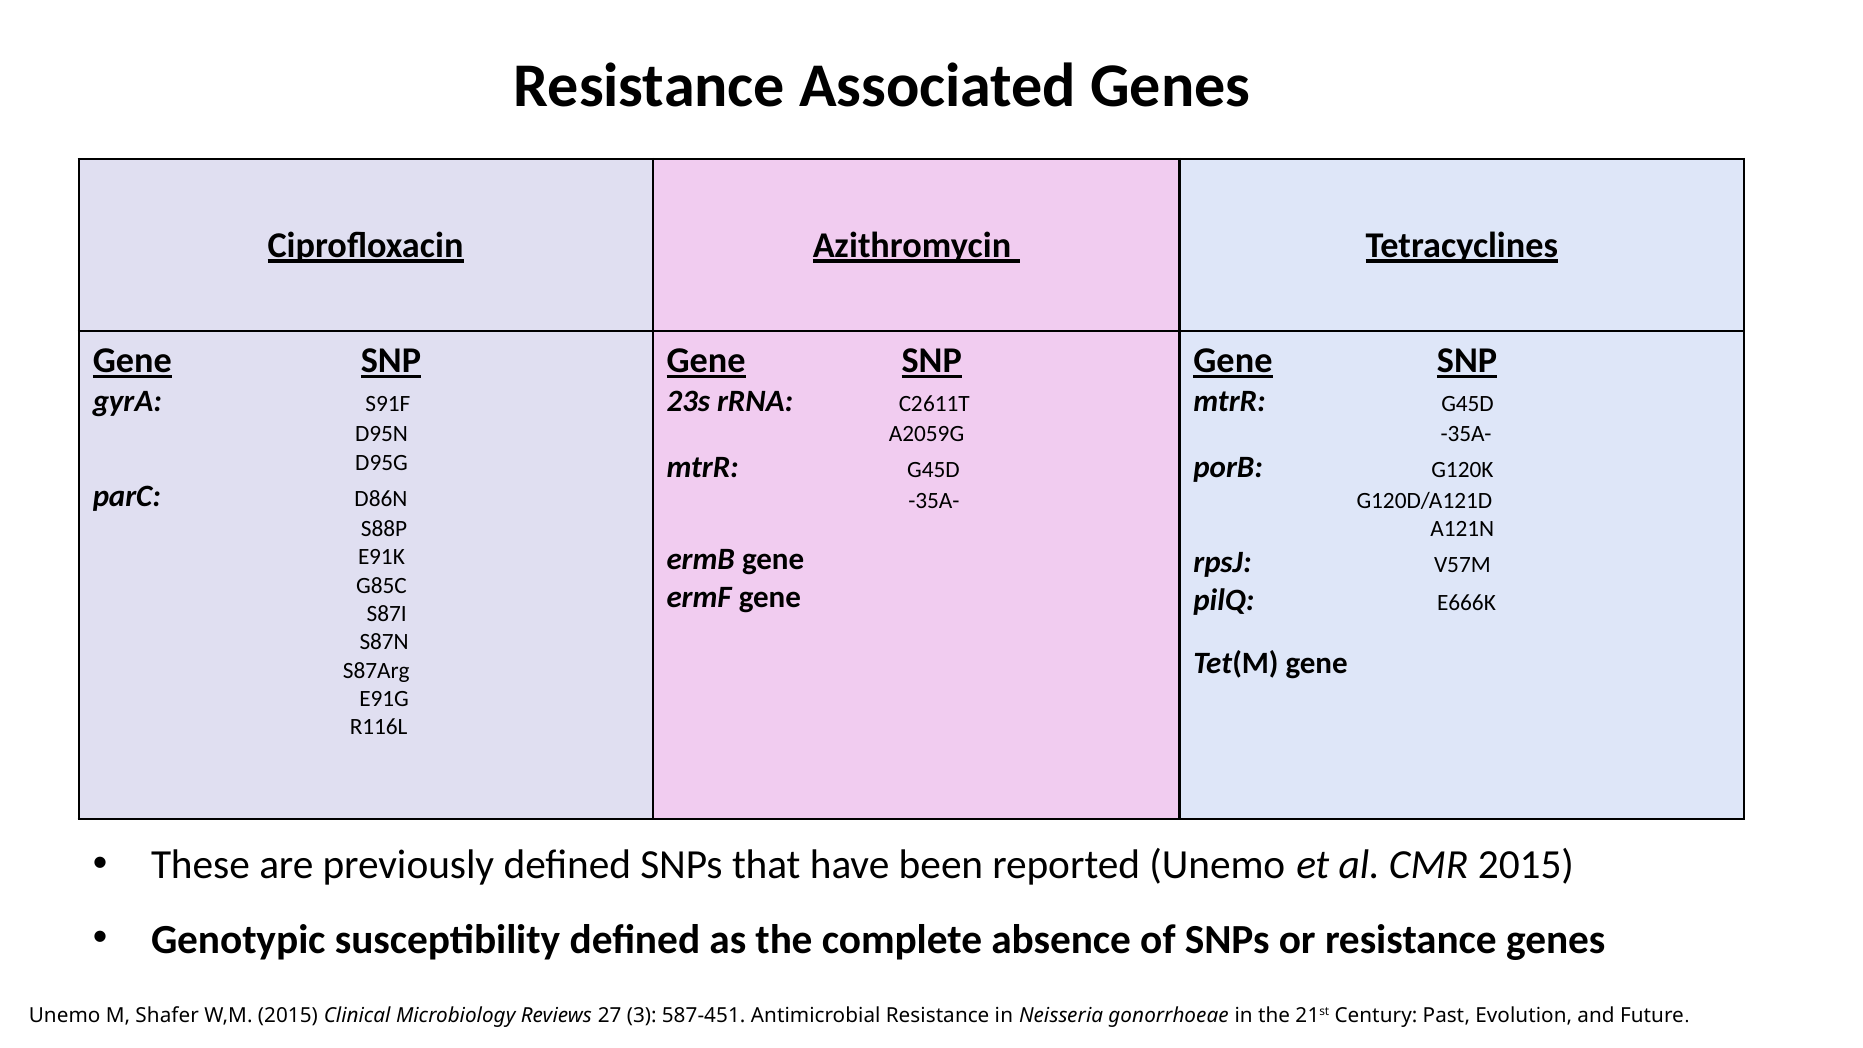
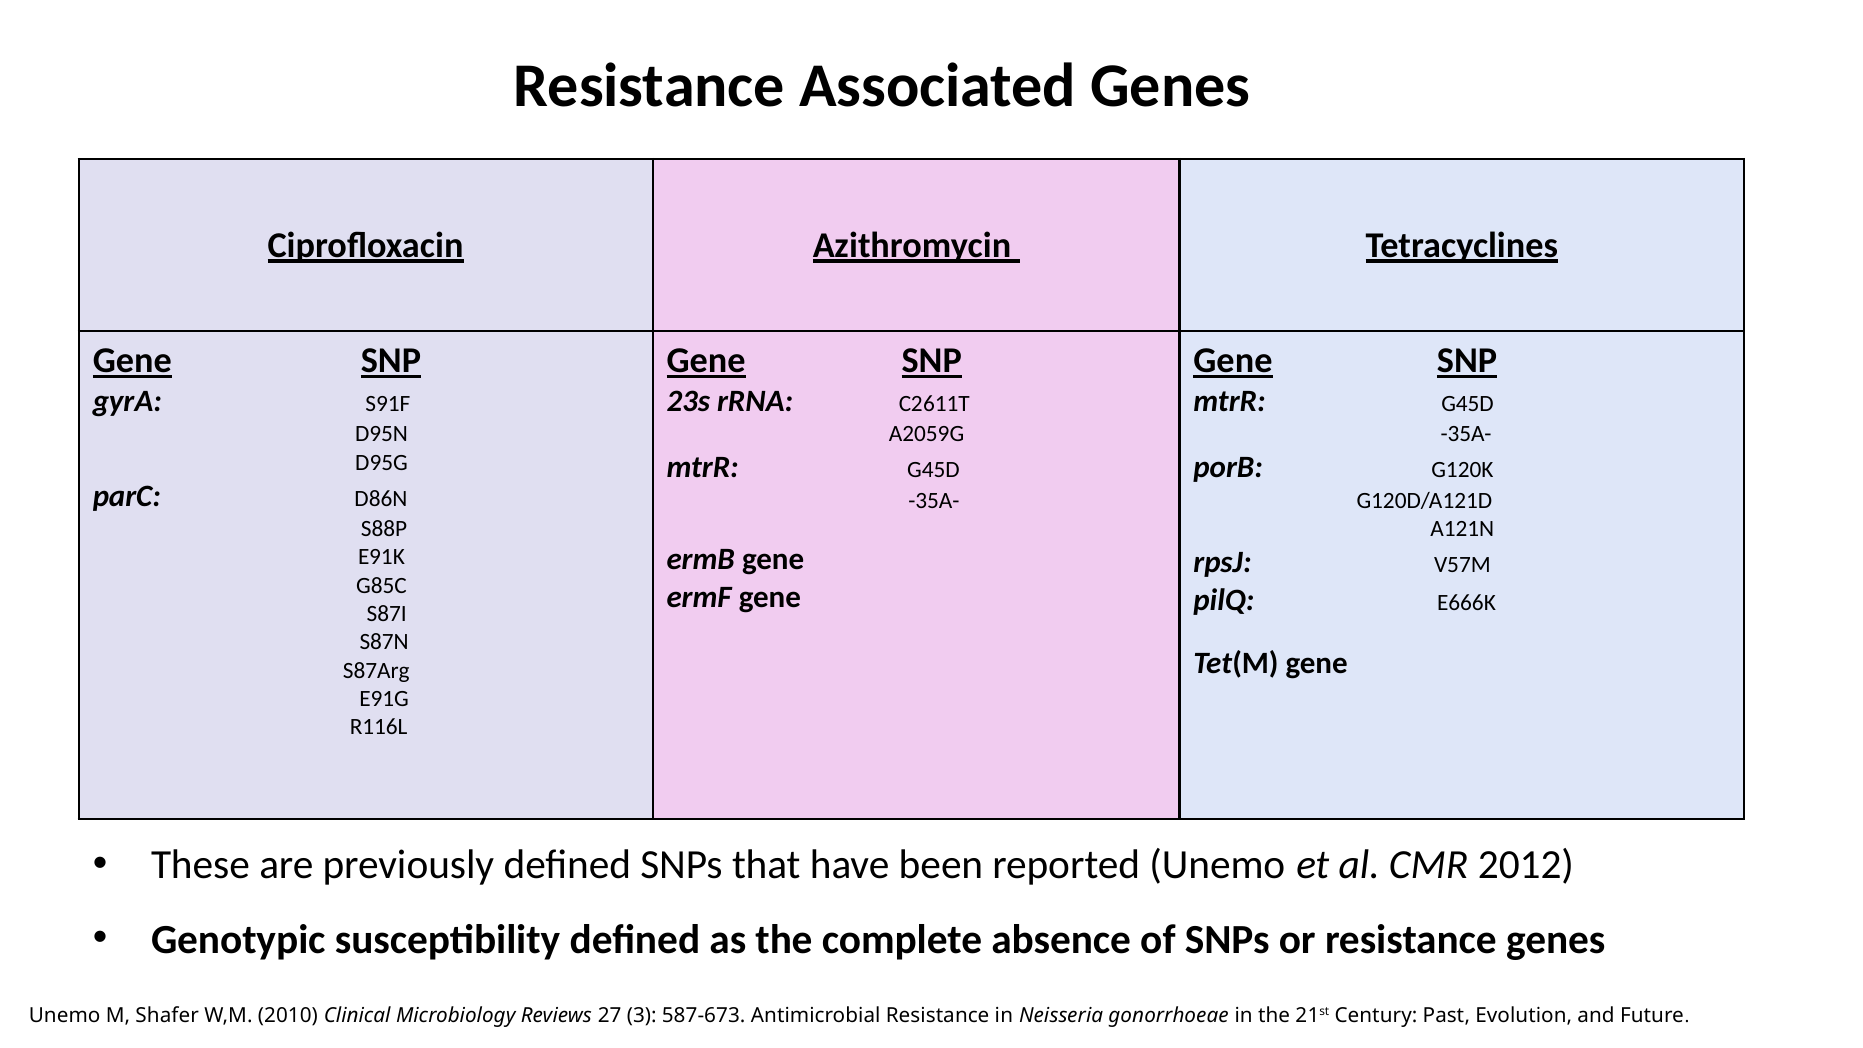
CMR 2015: 2015 -> 2012
W,M 2015: 2015 -> 2010
587-451: 587-451 -> 587-673
